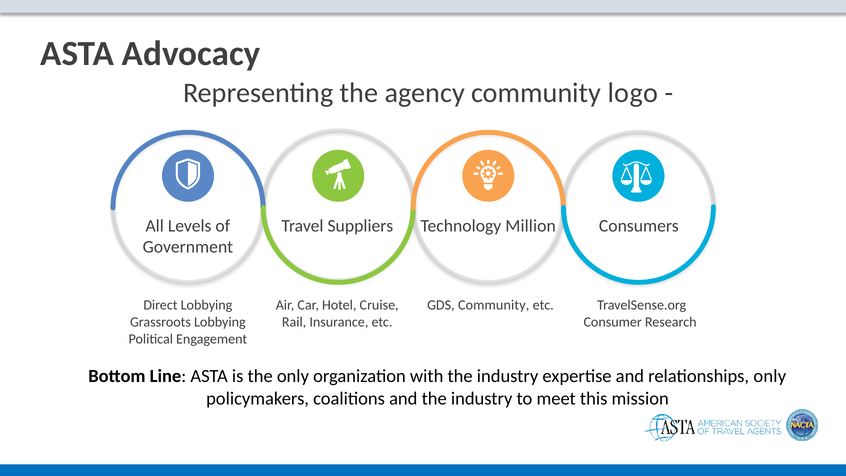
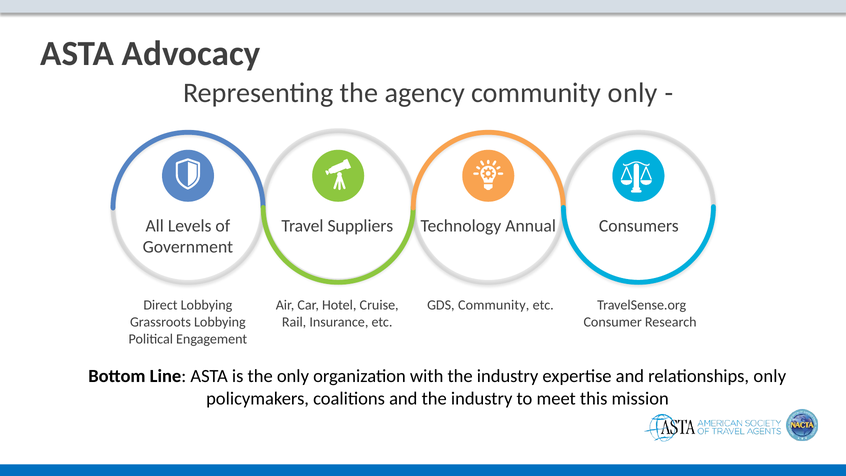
community logo: logo -> only
Million: Million -> Annual
